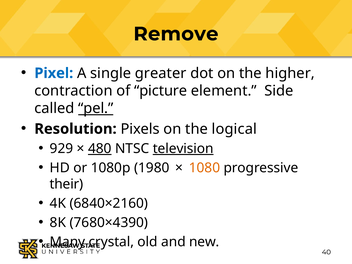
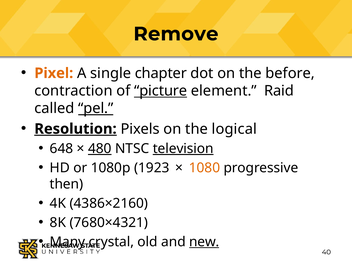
Pixel colour: blue -> orange
greater: greater -> chapter
higher: higher -> before
picture underline: none -> present
Side: Side -> Raid
Resolution underline: none -> present
929: 929 -> 648
1980: 1980 -> 1923
their: their -> then
6840×2160: 6840×2160 -> 4386×2160
7680×4390: 7680×4390 -> 7680×4321
new underline: none -> present
